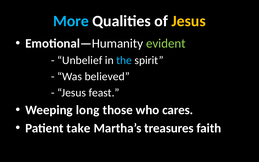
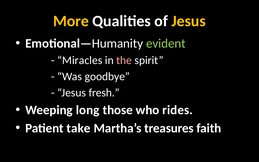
More colour: light blue -> yellow
Unbelief: Unbelief -> Miracles
the colour: light blue -> pink
believed: believed -> goodbye
feast: feast -> fresh
cares: cares -> rides
